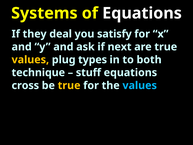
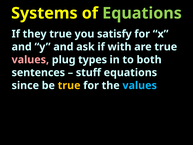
Equations at (142, 13) colour: white -> light green
they deal: deal -> true
next: next -> with
values at (30, 60) colour: yellow -> pink
technique: technique -> sentences
cross: cross -> since
